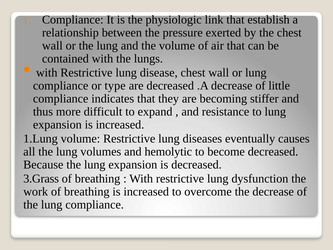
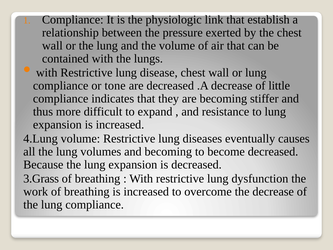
type: type -> tone
1.Lung: 1.Lung -> 4.Lung
and hemolytic: hemolytic -> becoming
